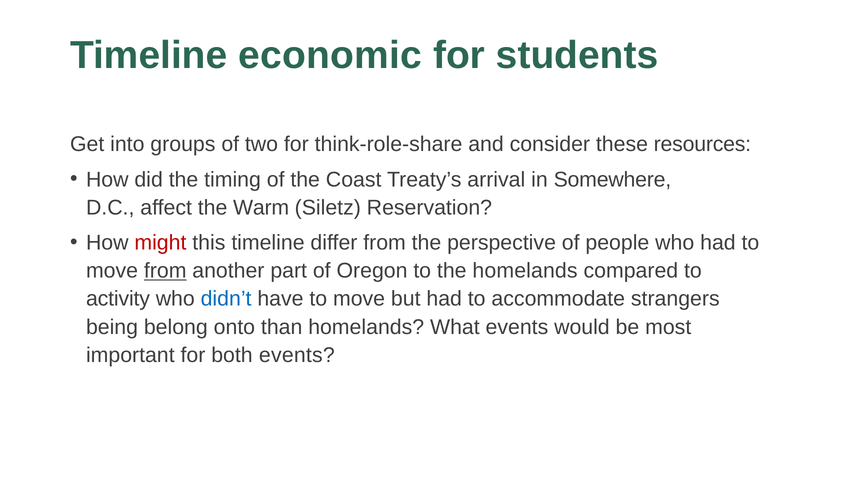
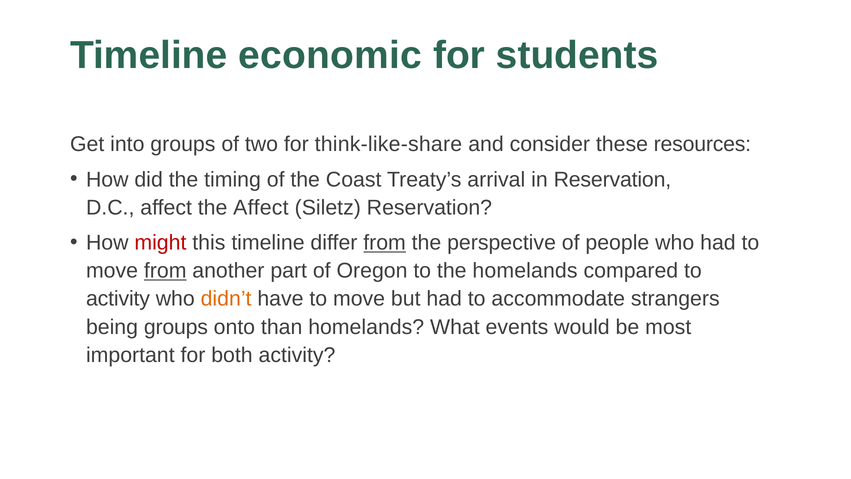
think-role-share: think-role-share -> think-like-share
in Somewhere: Somewhere -> Reservation
the Warm: Warm -> Affect
from at (385, 243) underline: none -> present
didn’t colour: blue -> orange
being belong: belong -> groups
both events: events -> activity
